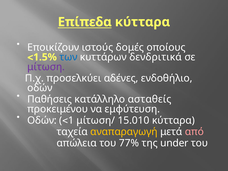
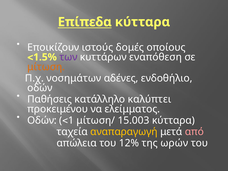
των colour: blue -> purple
δενδριτικά: δενδριτικά -> εναπόθεση
μίτωση colour: purple -> orange
προσελκύει: προσελκύει -> νοσημάτων
ασταθείς: ασταθείς -> καλύπτει
εμφύτευση: εμφύτευση -> ελείμματος
15.010: 15.010 -> 15.003
77%: 77% -> 12%
under: under -> ωρών
